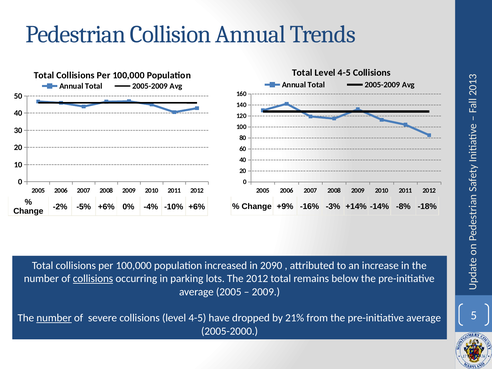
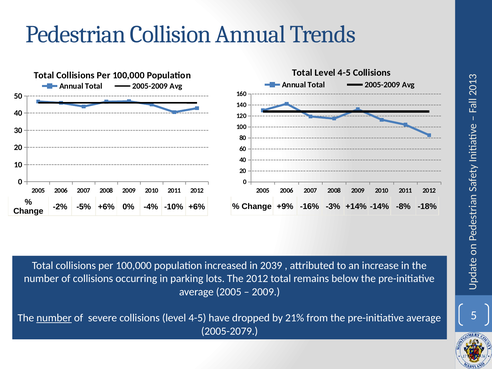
2090: 2090 -> 2039
collisions at (93, 279) underline: present -> none
2005-2000: 2005-2000 -> 2005-2079
